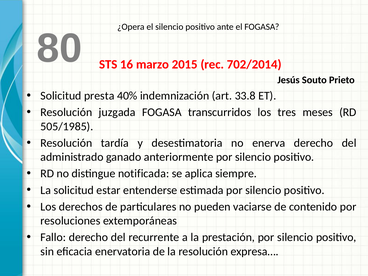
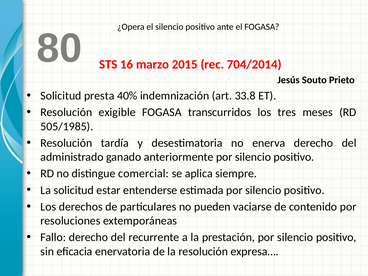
702/2014: 702/2014 -> 704/2014
juzgada: juzgada -> exigible
notificada: notificada -> comercial
